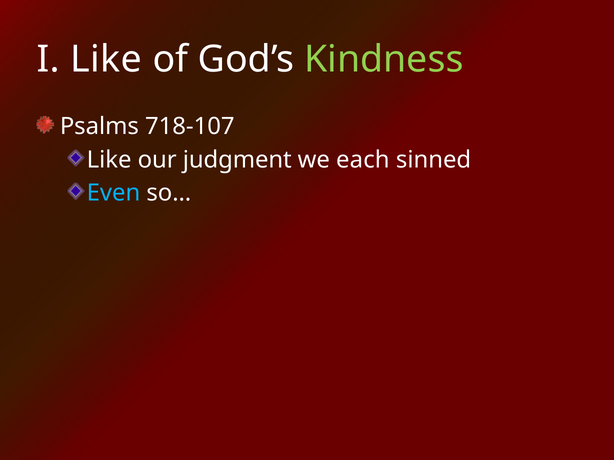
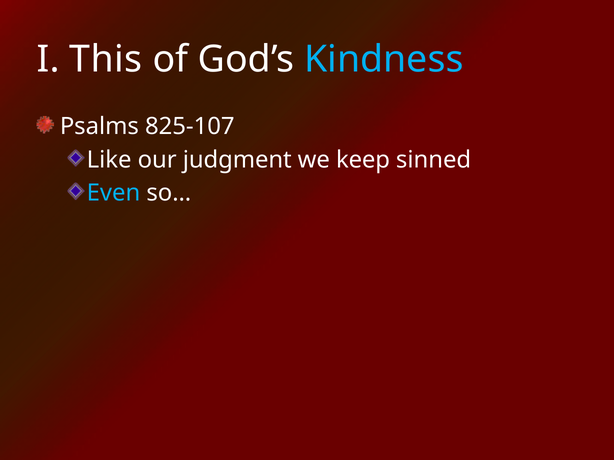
I Like: Like -> This
Kindness colour: light green -> light blue
718-107: 718-107 -> 825-107
each: each -> keep
